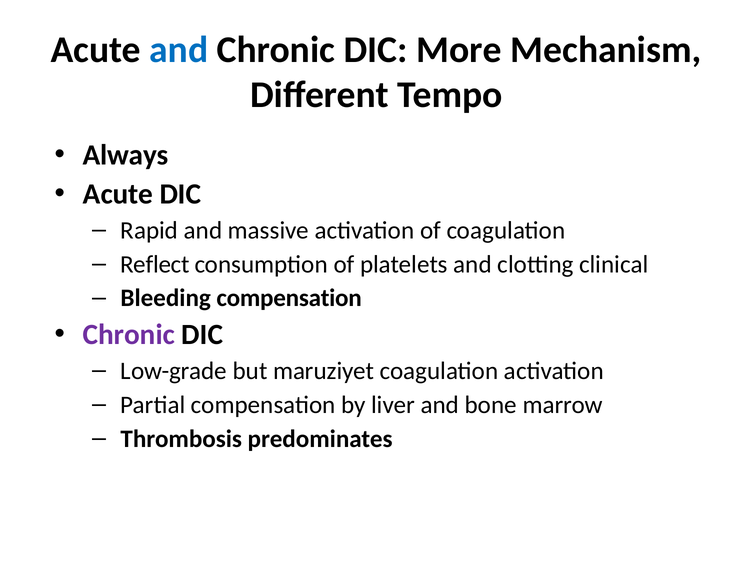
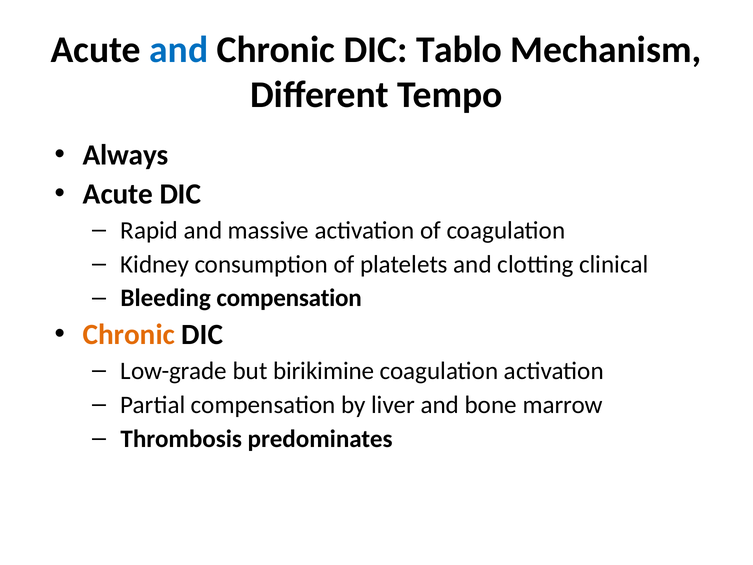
More: More -> Tablo
Reflect: Reflect -> Kidney
Chronic at (129, 335) colour: purple -> orange
maruziyet: maruziyet -> birikimine
